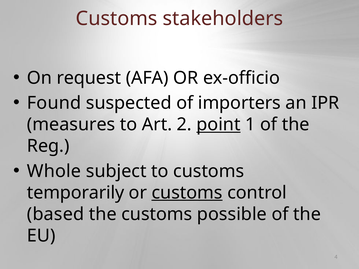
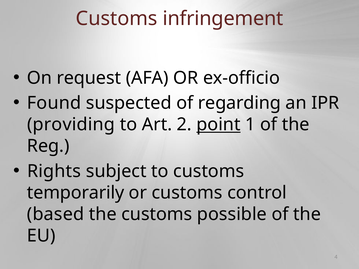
stakeholders: stakeholders -> infringement
importers: importers -> regarding
measures: measures -> providing
Whole: Whole -> Rights
customs at (187, 193) underline: present -> none
